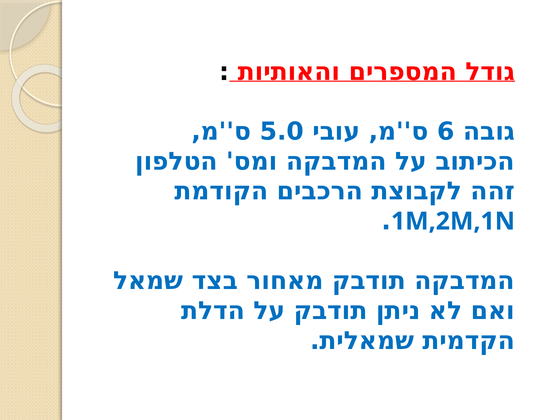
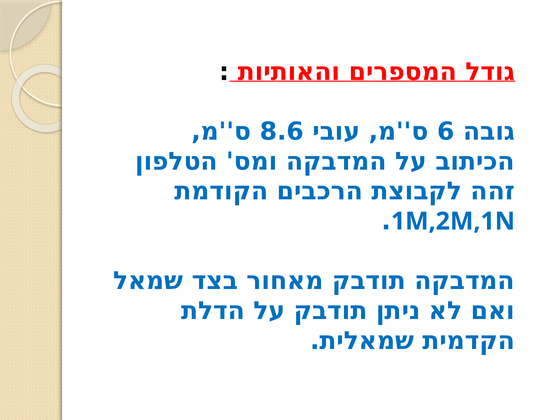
5.0: 5.0 -> 8.6
